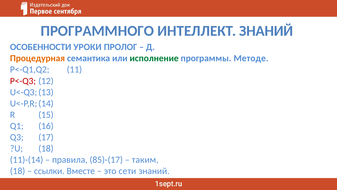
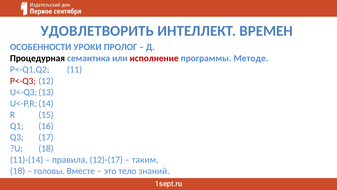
ПРОГРАММНОГО: ПРОГРАММНОГО -> УДОВЛЕТВОРИТЬ
ИНТЕЛЛЕКТ ЗНАНИЙ: ЗНАНИЙ -> ВРЕМЕН
Процедурная colour: orange -> black
исполнение colour: green -> red
85)-(17: 85)-(17 -> 12)-(17
ссылки: ссылки -> головы
сети: сети -> тело
